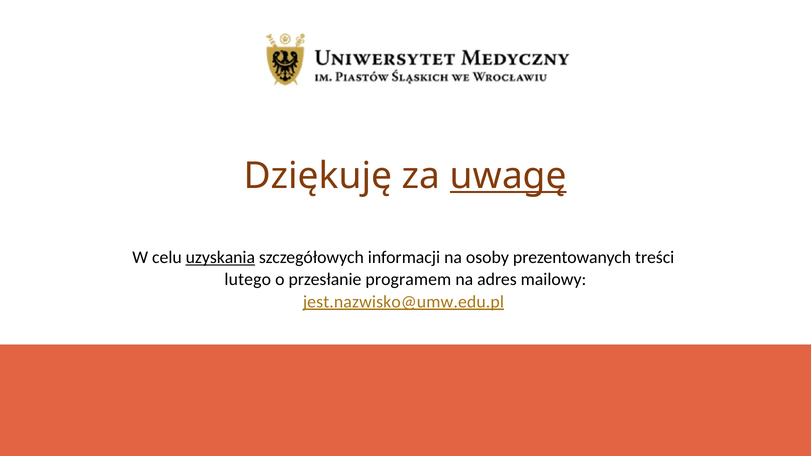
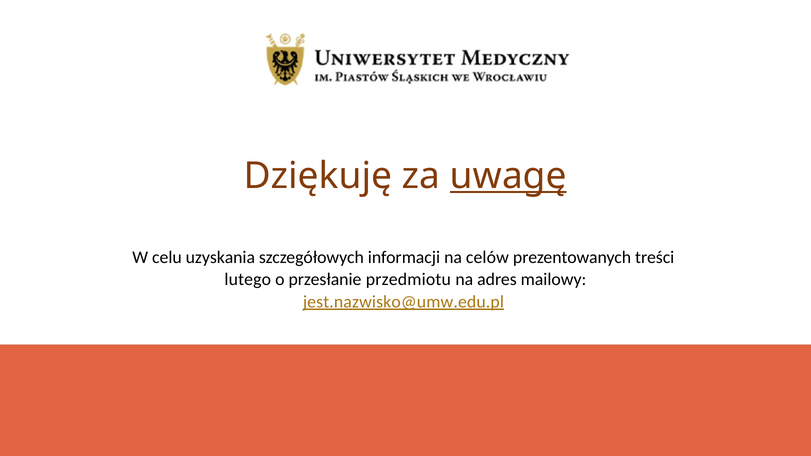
uzyskania underline: present -> none
osoby: osoby -> celów
programem: programem -> przedmiotu
